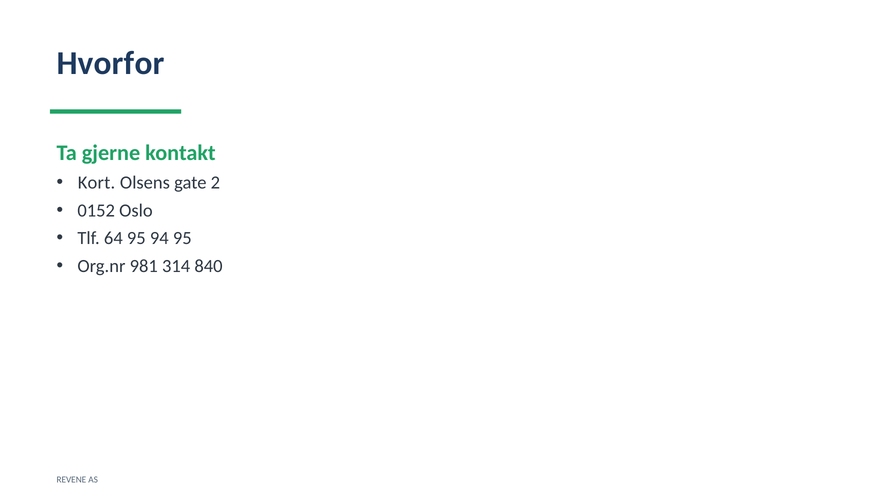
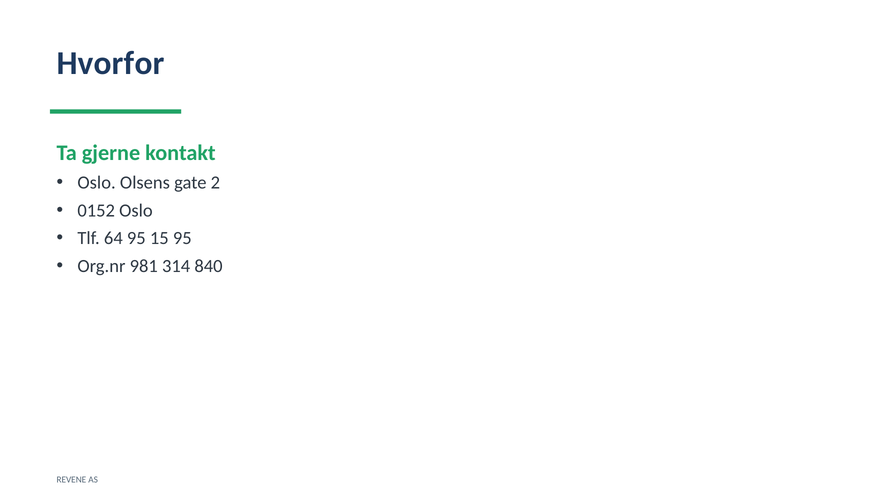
Kort at (96, 183): Kort -> Oslo
94: 94 -> 15
